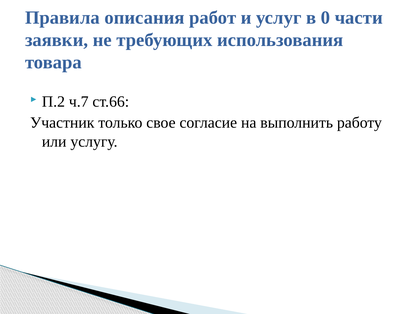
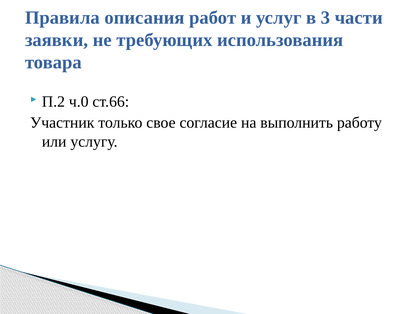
0: 0 -> 3
ч.7: ч.7 -> ч.0
